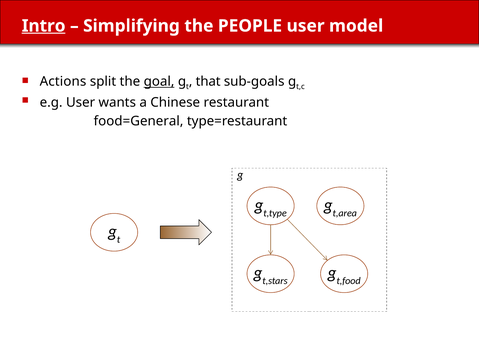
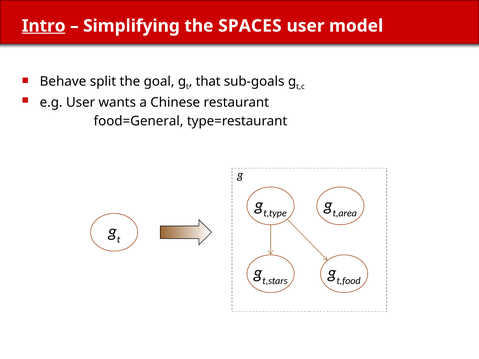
PEOPLE: PEOPLE -> SPACES
Actions: Actions -> Behave
goal underline: present -> none
